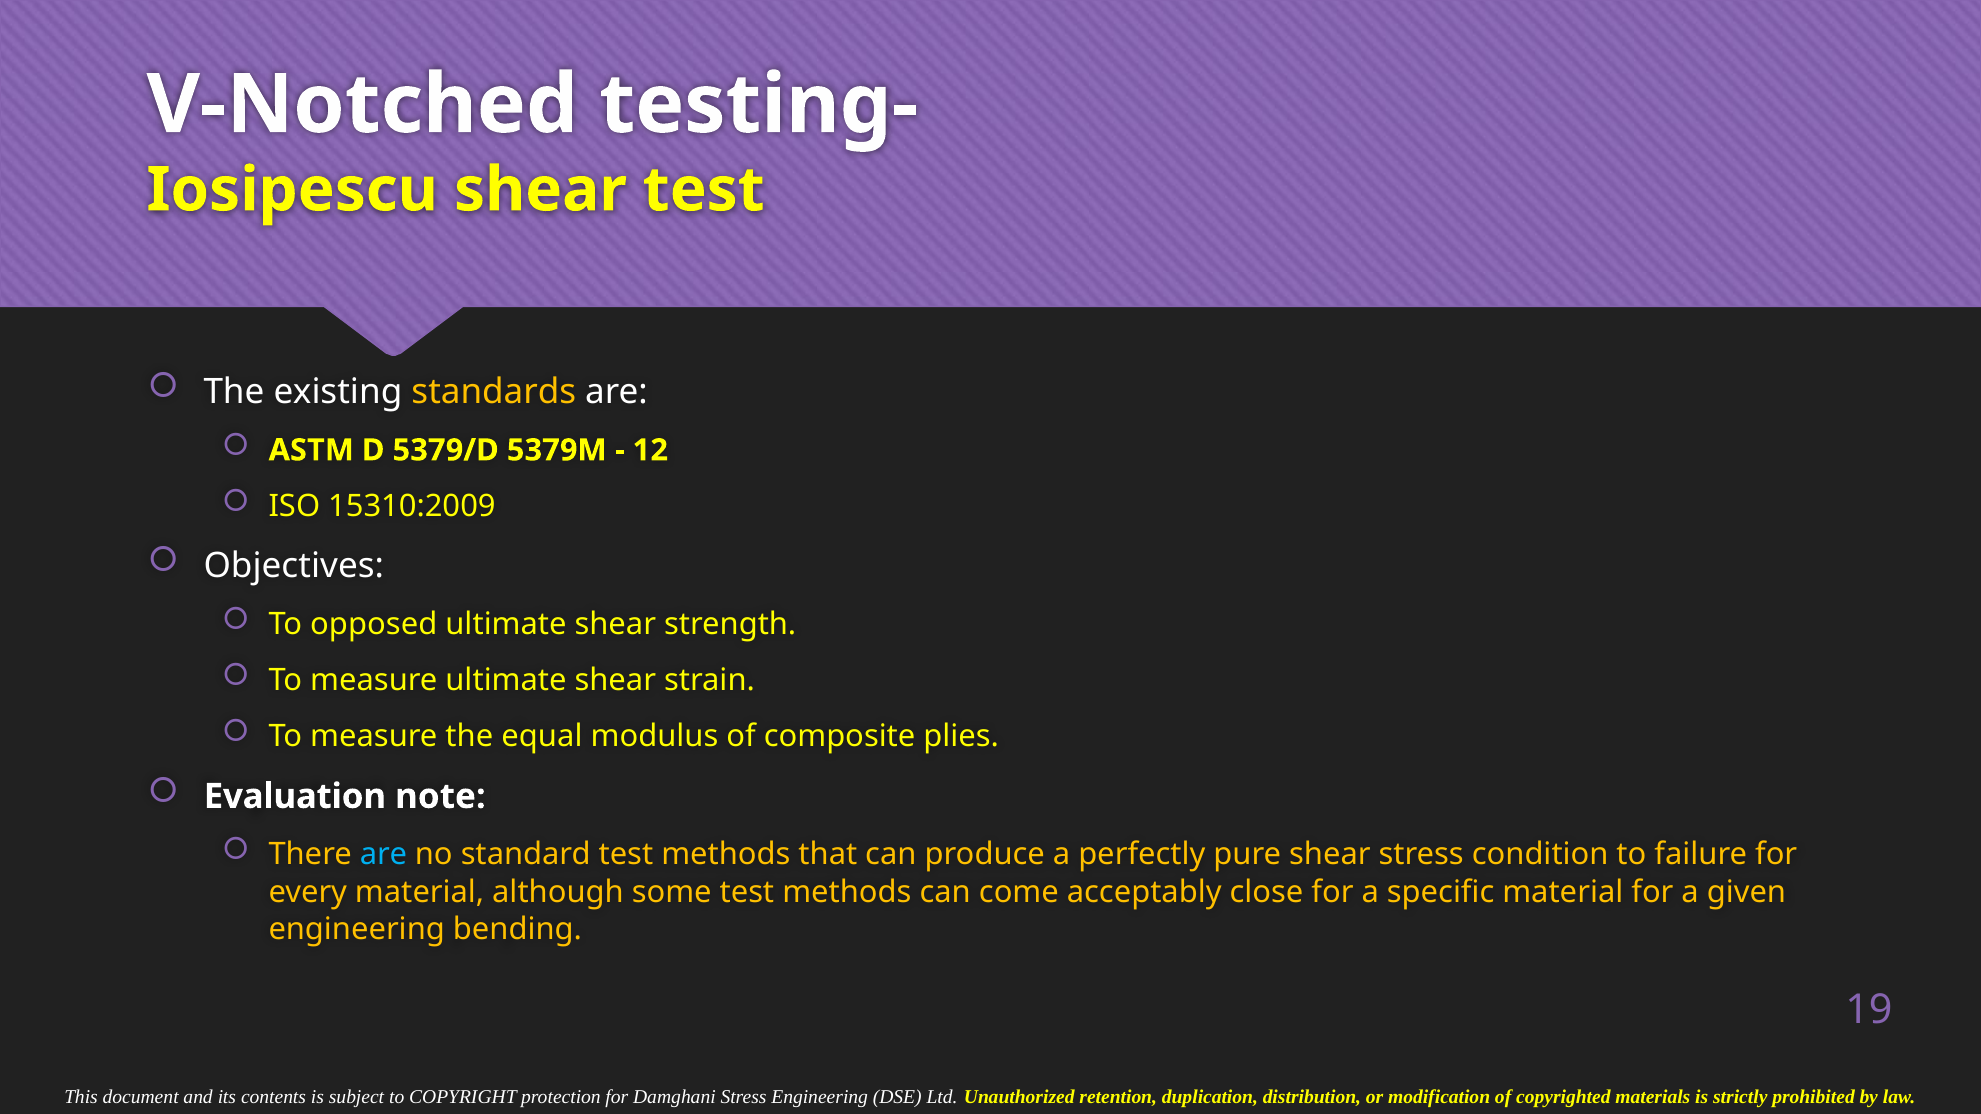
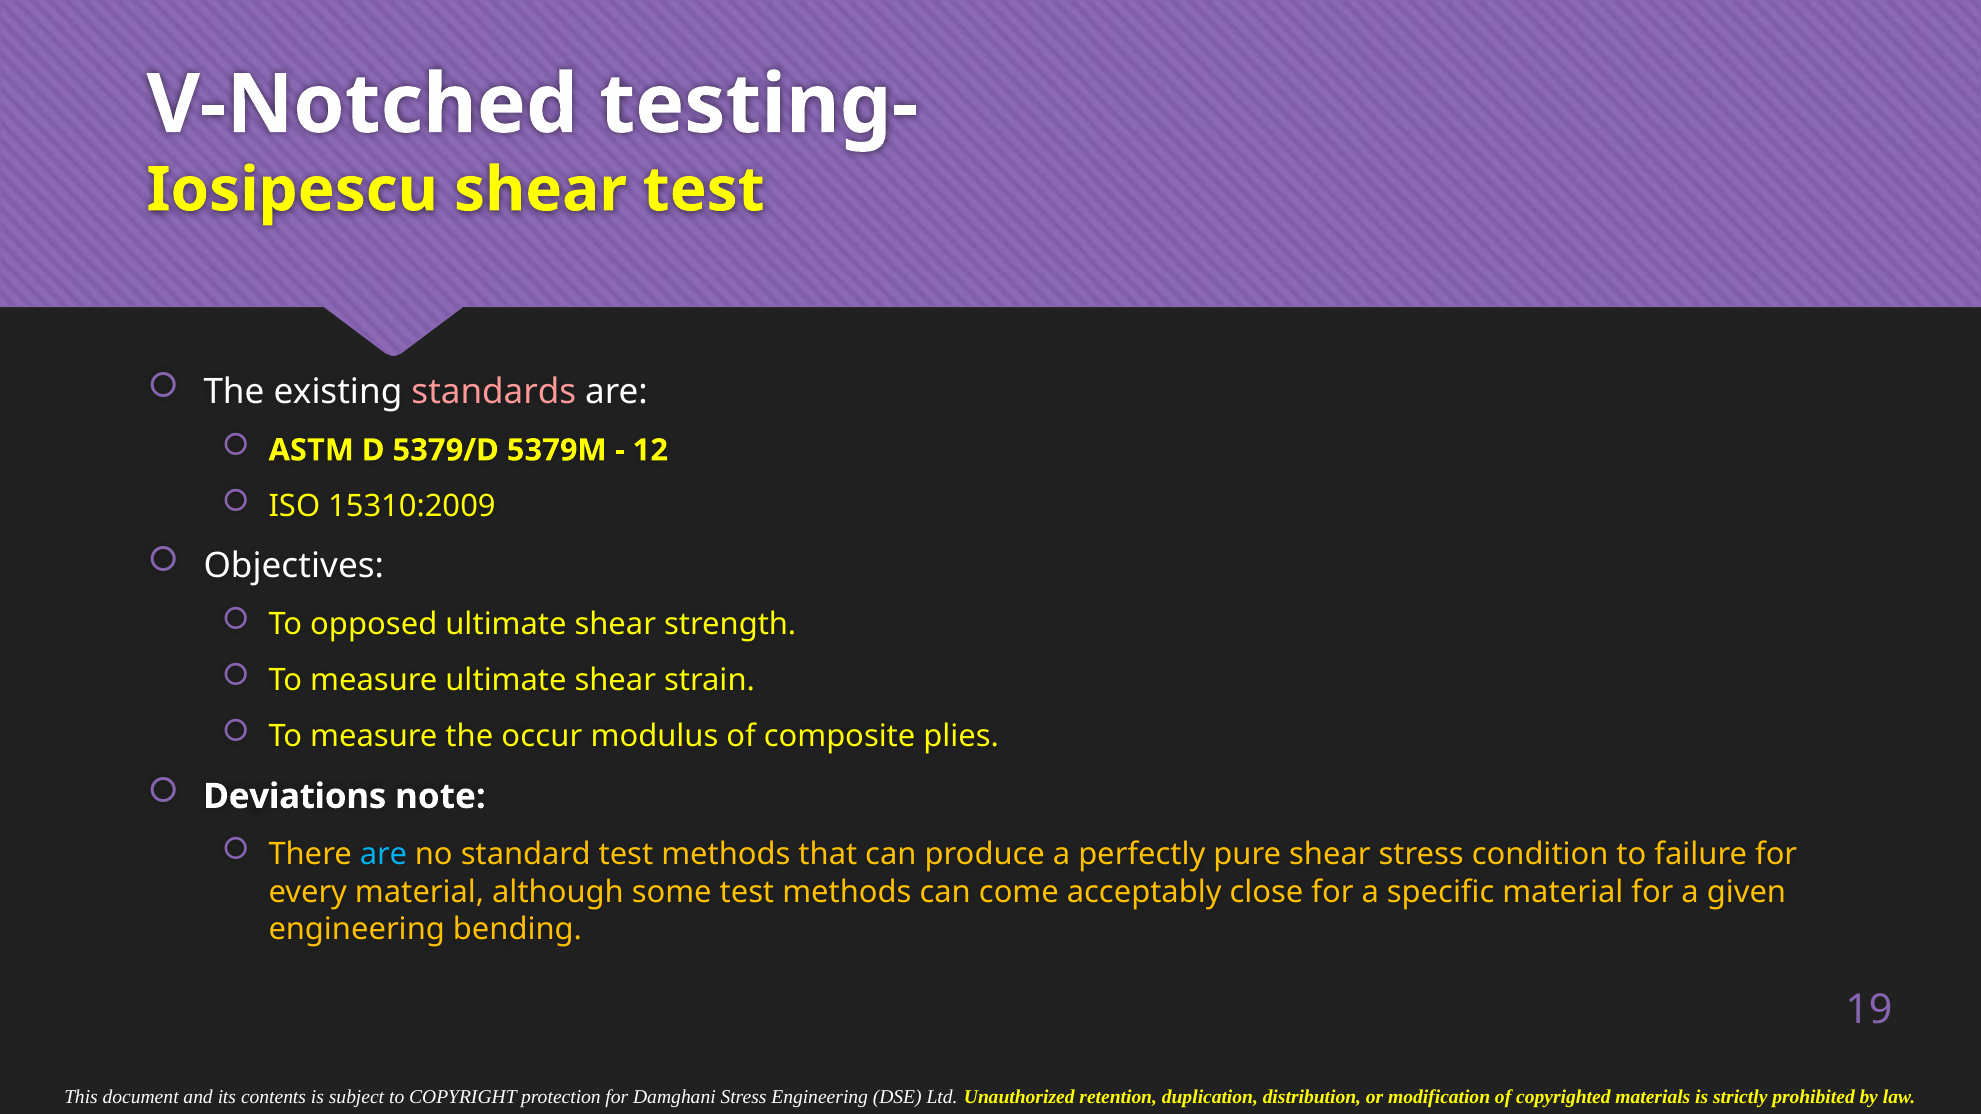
standards colour: yellow -> pink
equal: equal -> occur
Evaluation: Evaluation -> Deviations
